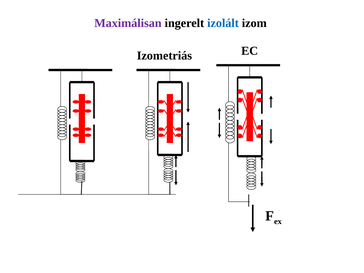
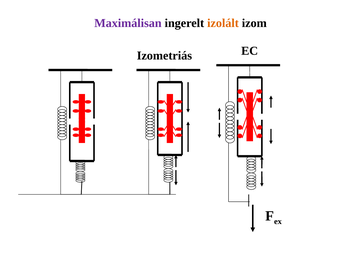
izolált colour: blue -> orange
